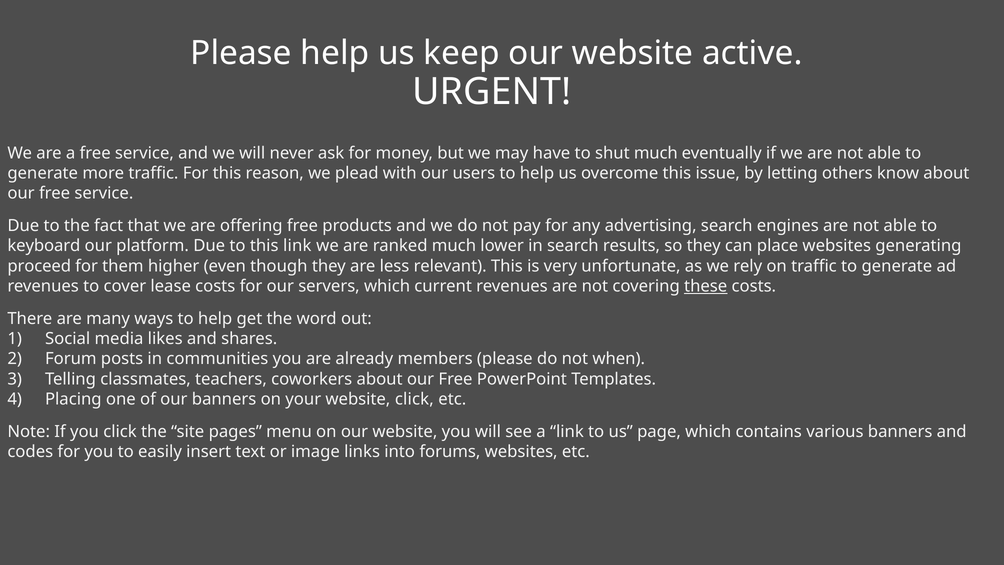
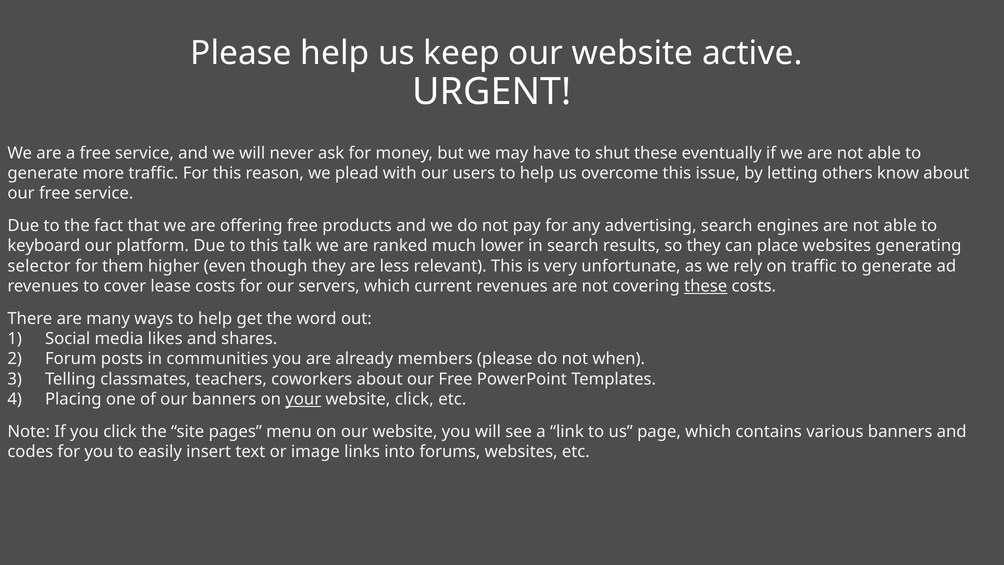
shut much: much -> these
this link: link -> talk
proceed: proceed -> selector
your underline: none -> present
